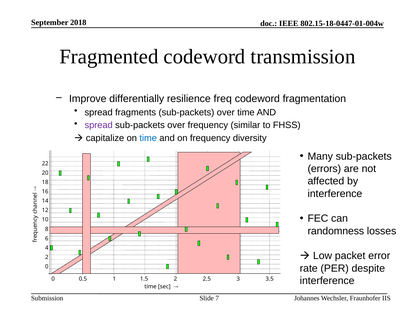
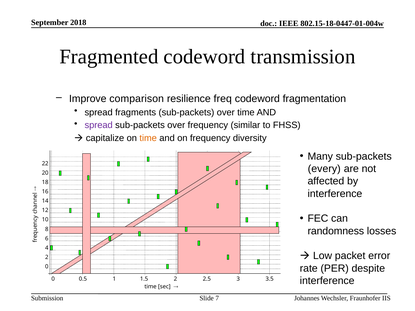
differentially: differentially -> comparison
time at (148, 138) colour: blue -> orange
errors: errors -> every
